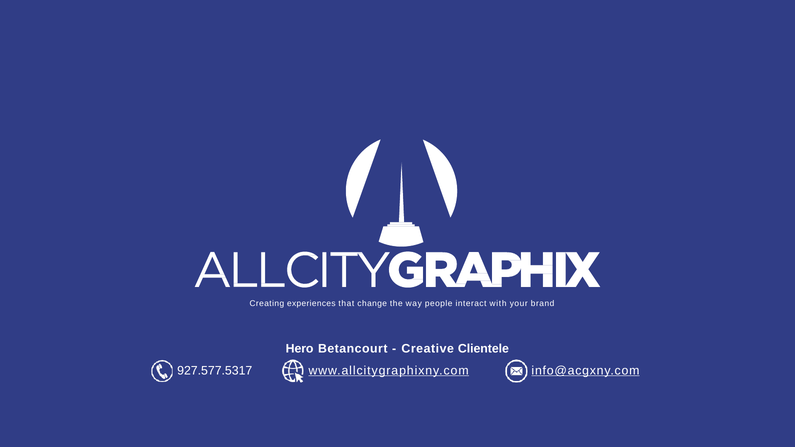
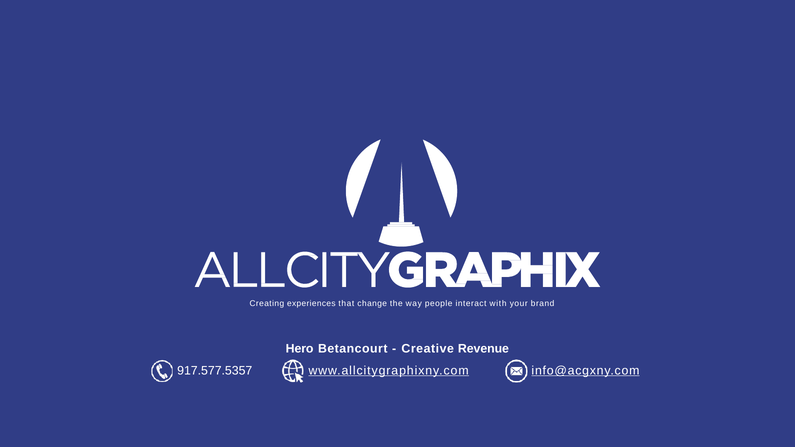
Clientele: Clientele -> Revenue
927.577.5317: 927.577.5317 -> 917.577.5357
